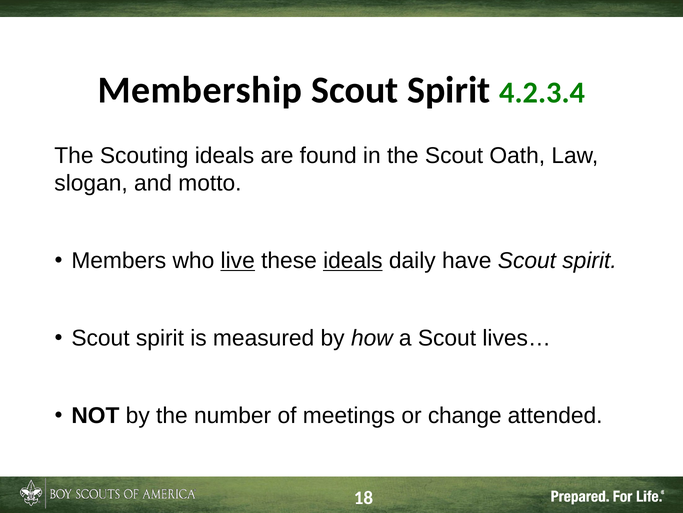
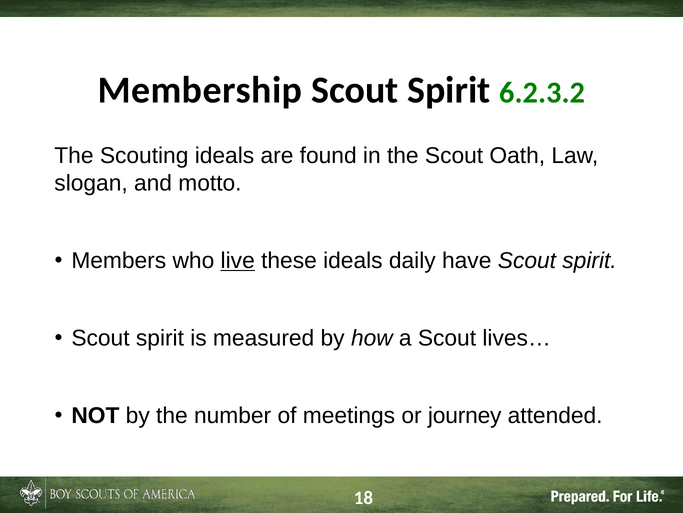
4.2.3.4: 4.2.3.4 -> 6.2.3.2
ideals at (353, 260) underline: present -> none
change: change -> journey
